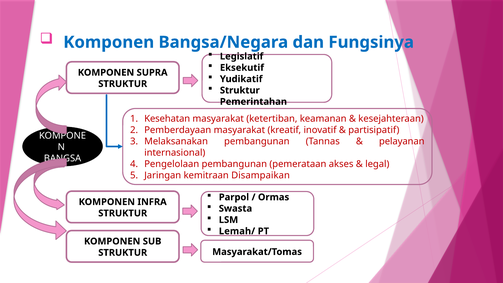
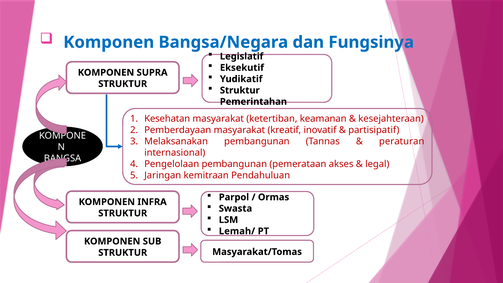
pelayanan: pelayanan -> peraturan
Disampaikan: Disampaikan -> Pendahuluan
